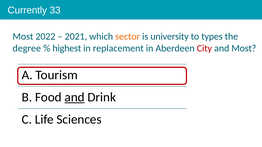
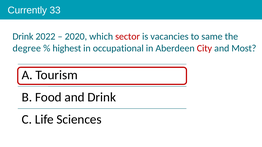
Most at (23, 37): Most -> Drink
2021: 2021 -> 2020
sector colour: orange -> red
university: university -> vacancies
types: types -> same
replacement: replacement -> occupational
and at (75, 98) underline: present -> none
